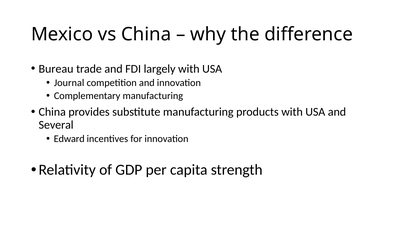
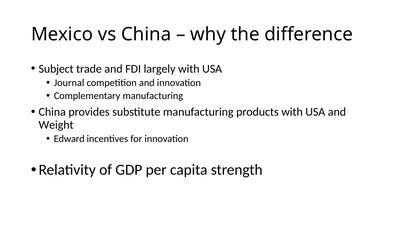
Bureau: Bureau -> Subject
Several: Several -> Weight
